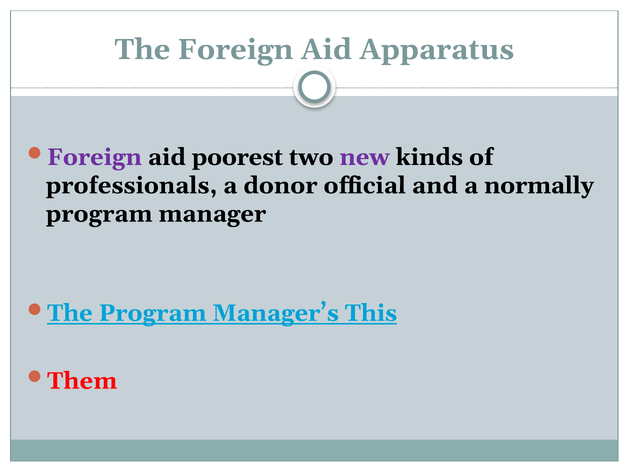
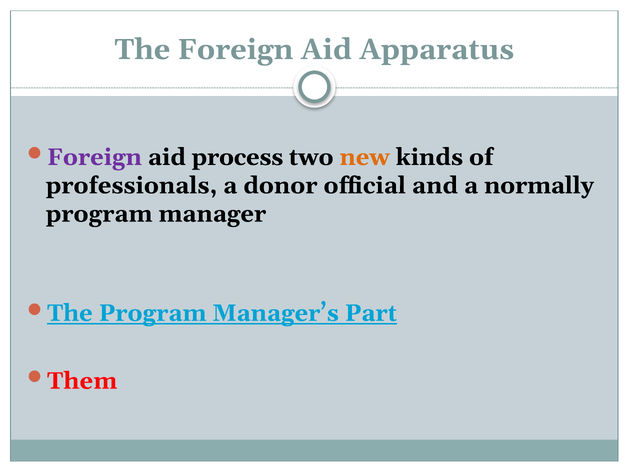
poorest: poorest -> process
new colour: purple -> orange
This: This -> Part
